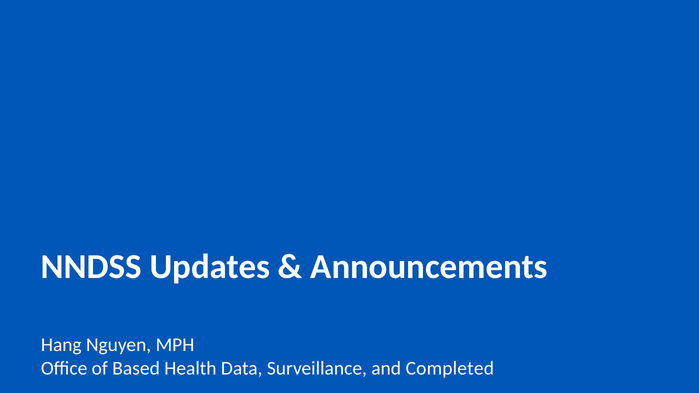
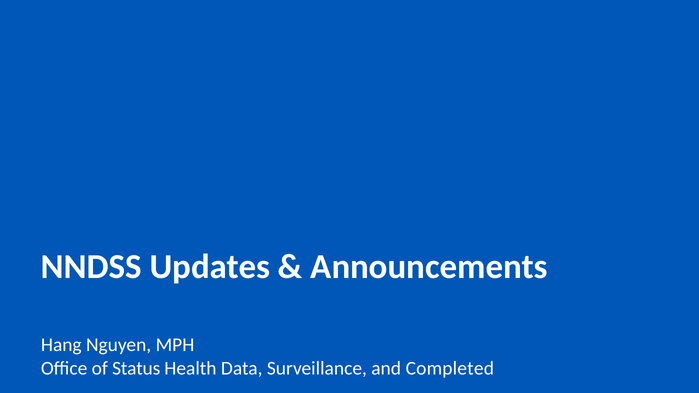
Based: Based -> Status
